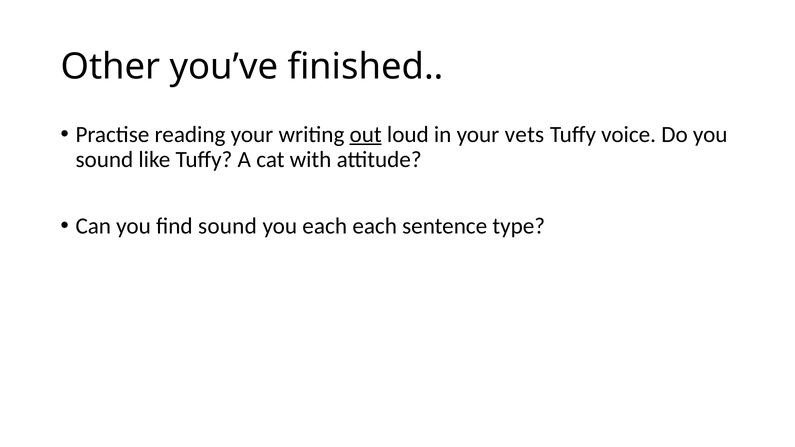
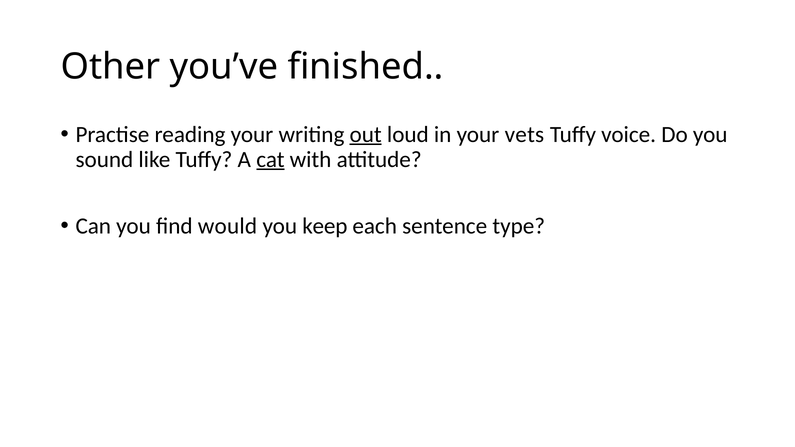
cat underline: none -> present
find sound: sound -> would
you each: each -> keep
